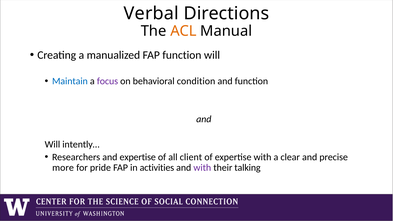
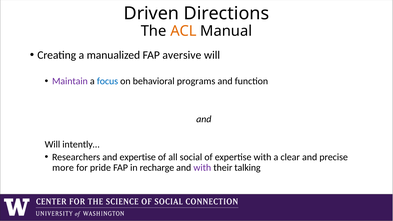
Verbal: Verbal -> Driven
FAP function: function -> aversive
Maintain colour: blue -> purple
focus colour: purple -> blue
condition: condition -> programs
client: client -> social
activities: activities -> recharge
